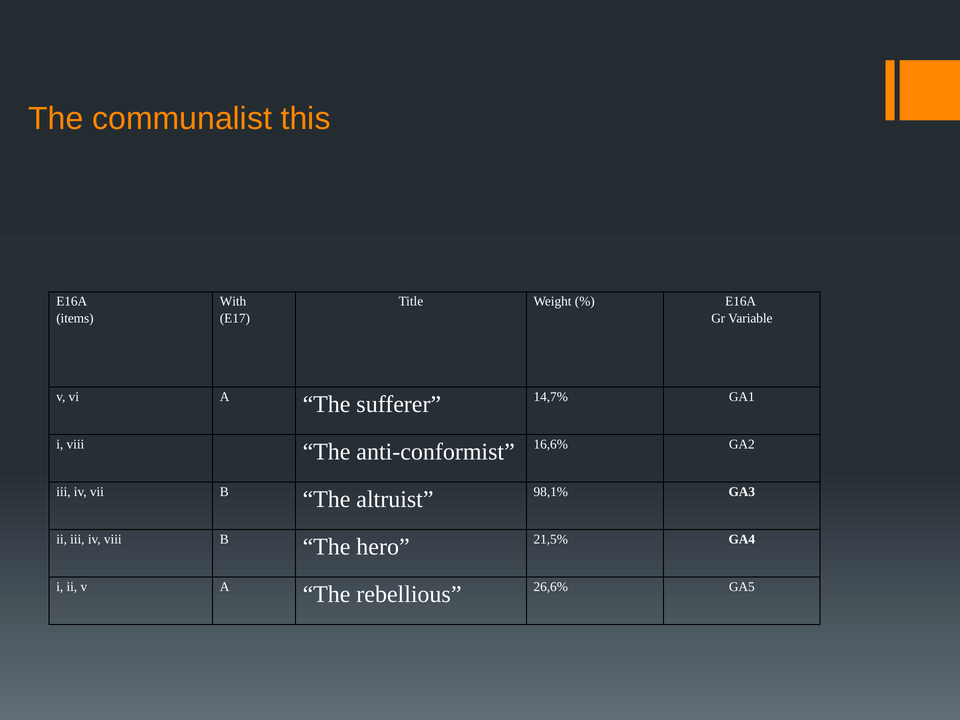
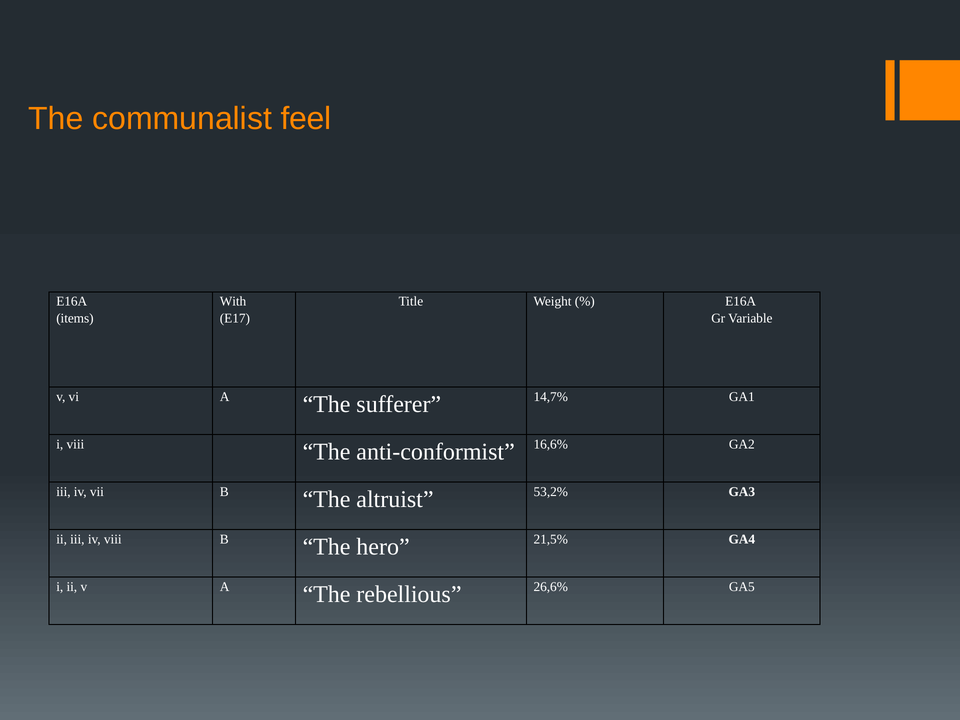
this: this -> feel
98,1%: 98,1% -> 53,2%
